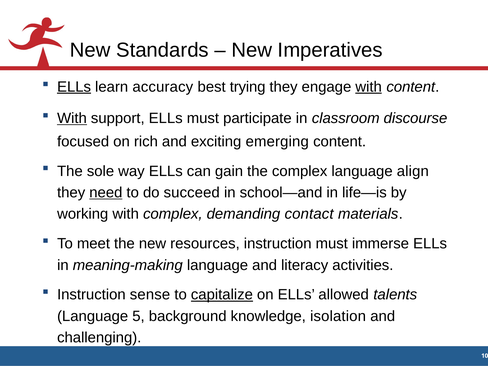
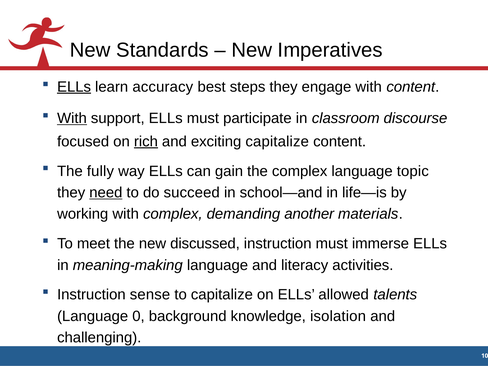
trying: trying -> steps
with at (369, 87) underline: present -> none
rich underline: none -> present
exciting emerging: emerging -> capitalize
sole: sole -> fully
align: align -> topic
contact: contact -> another
resources: resources -> discussed
capitalize at (222, 295) underline: present -> none
5: 5 -> 0
